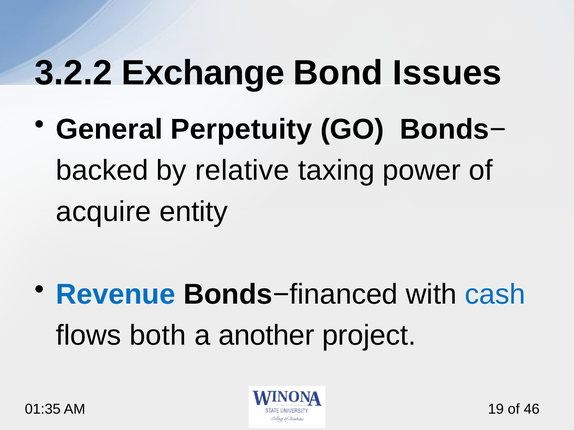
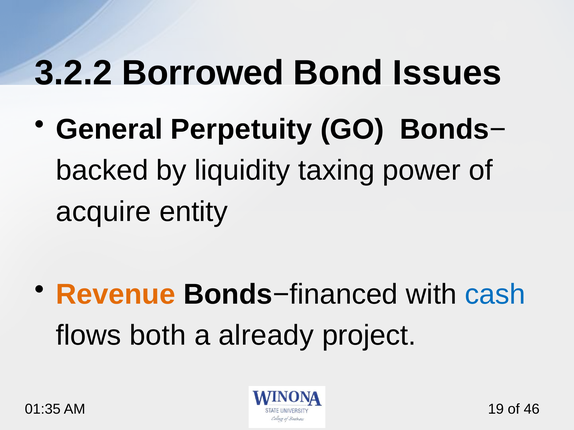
Exchange: Exchange -> Borrowed
relative: relative -> liquidity
Revenue colour: blue -> orange
another: another -> already
